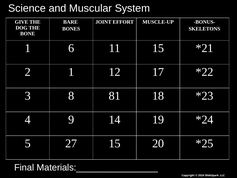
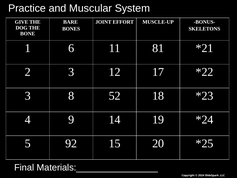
Science: Science -> Practice
11 15: 15 -> 81
2 1: 1 -> 3
81: 81 -> 52
27: 27 -> 92
